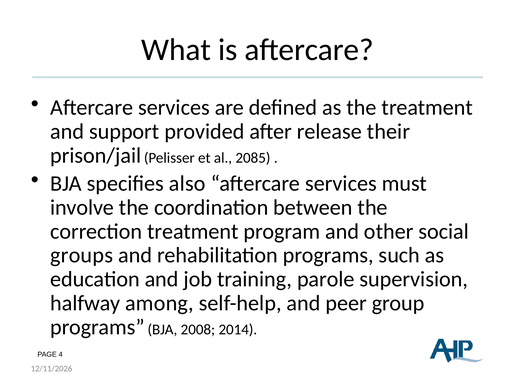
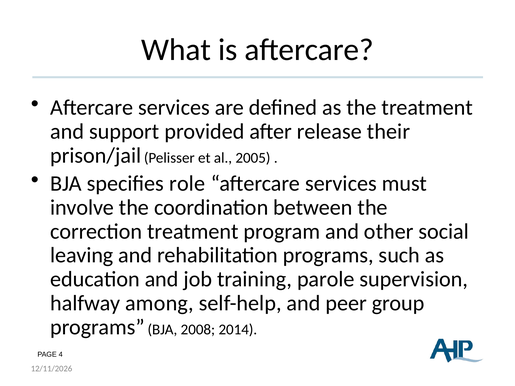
2085: 2085 -> 2005
also: also -> role
groups: groups -> leaving
